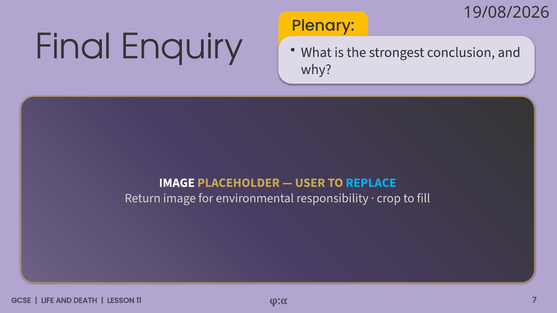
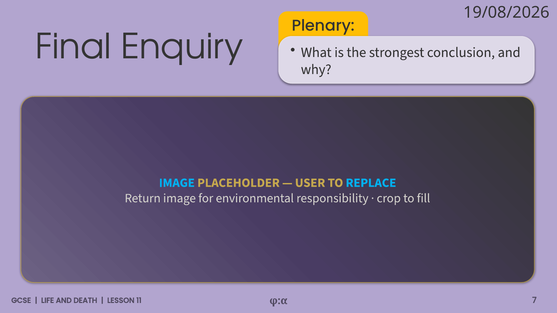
IMAGE colour: white -> light blue
